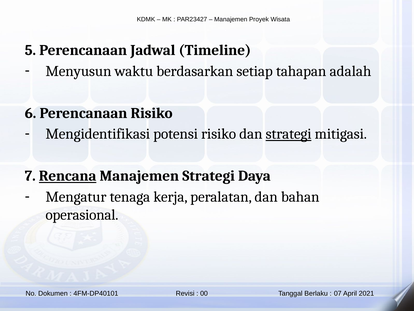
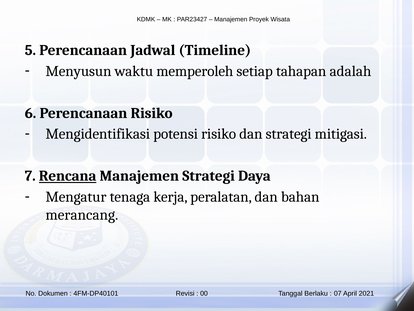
berdasarkan: berdasarkan -> memperoleh
strategi at (289, 134) underline: present -> none
operasional: operasional -> merancang
